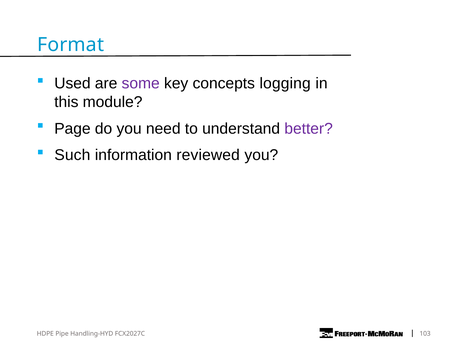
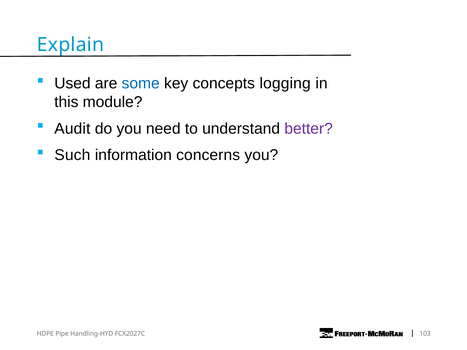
Format: Format -> Explain
some colour: purple -> blue
Page: Page -> Audit
reviewed: reviewed -> concerns
